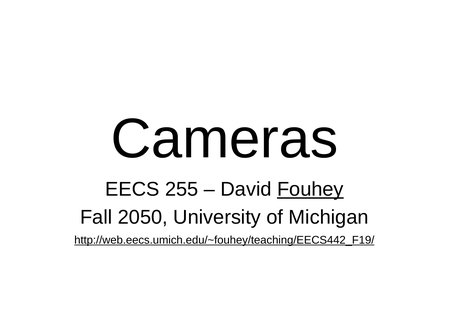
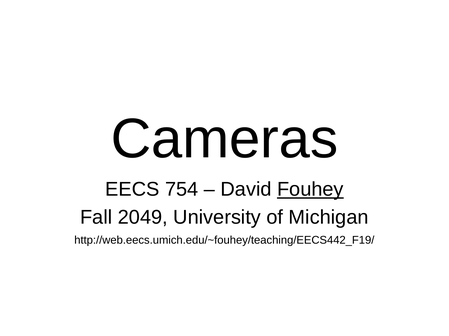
255: 255 -> 754
2050: 2050 -> 2049
http://web.eecs.umich.edu/~fouhey/teaching/EECS442_F19/ underline: present -> none
